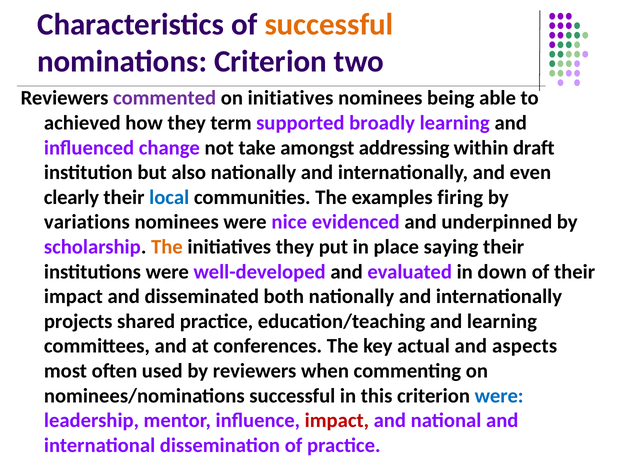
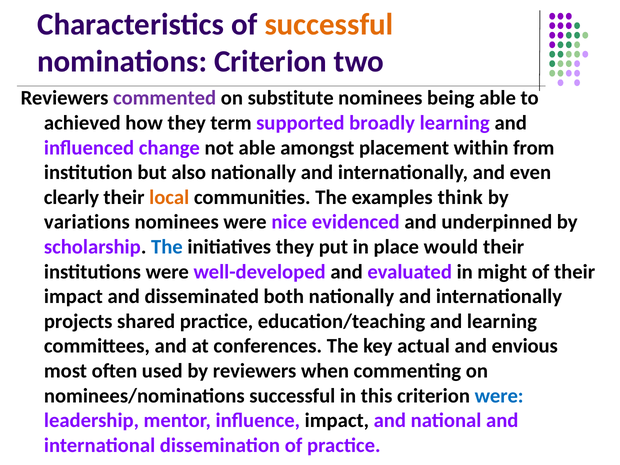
on initiatives: initiatives -> substitute
not take: take -> able
addressing: addressing -> placement
draft: draft -> from
local colour: blue -> orange
firing: firing -> think
The at (167, 247) colour: orange -> blue
saying: saying -> would
down: down -> might
aspects: aspects -> envious
impact at (337, 421) colour: red -> black
